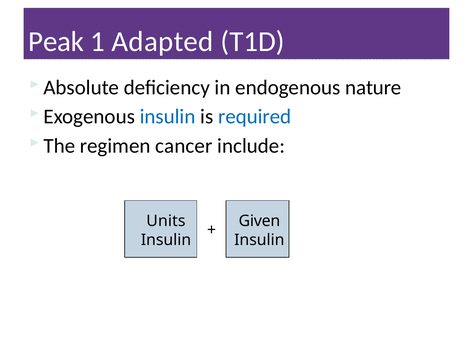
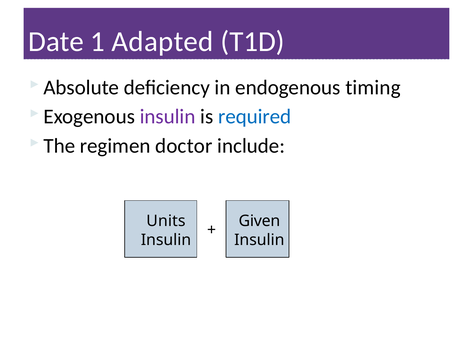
Peak: Peak -> Date
nature: nature -> timing
insulin at (168, 117) colour: blue -> purple
cancer: cancer -> doctor
